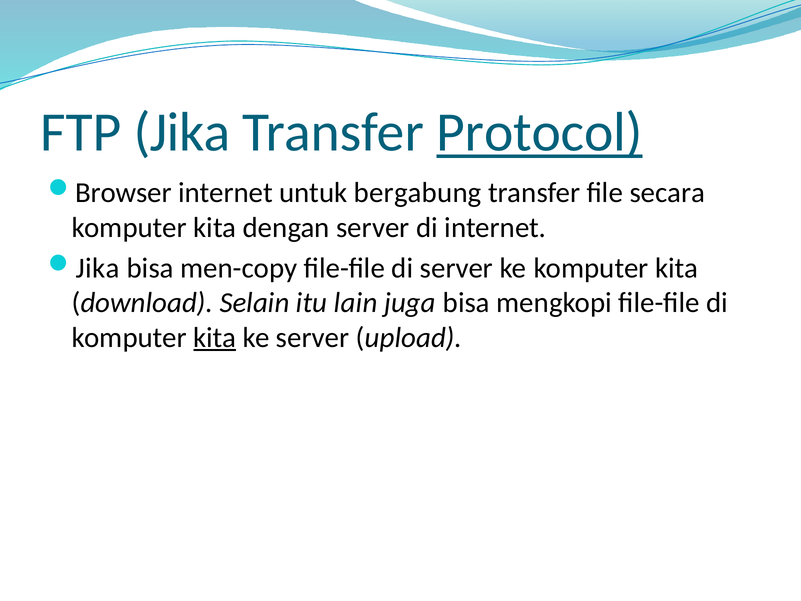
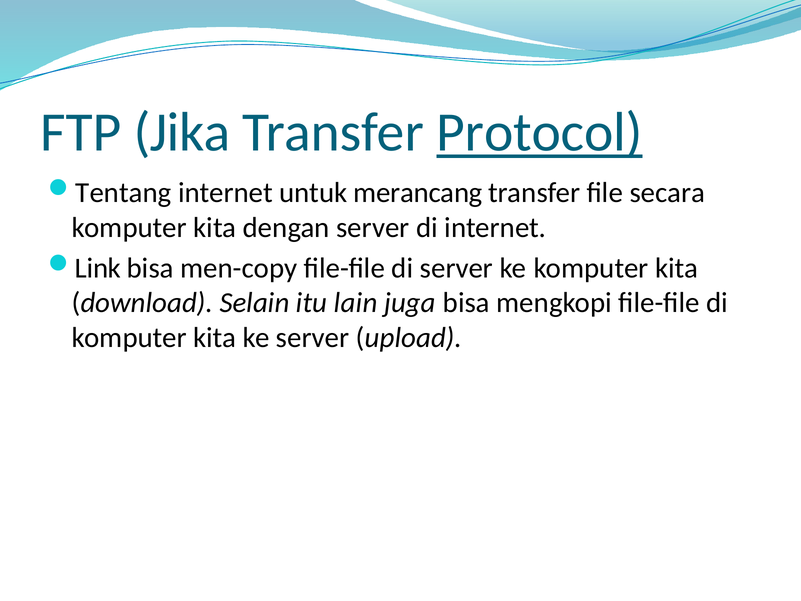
Browser: Browser -> Tentang
bergabung: bergabung -> merancang
Jika at (98, 268): Jika -> Link
kita at (215, 337) underline: present -> none
